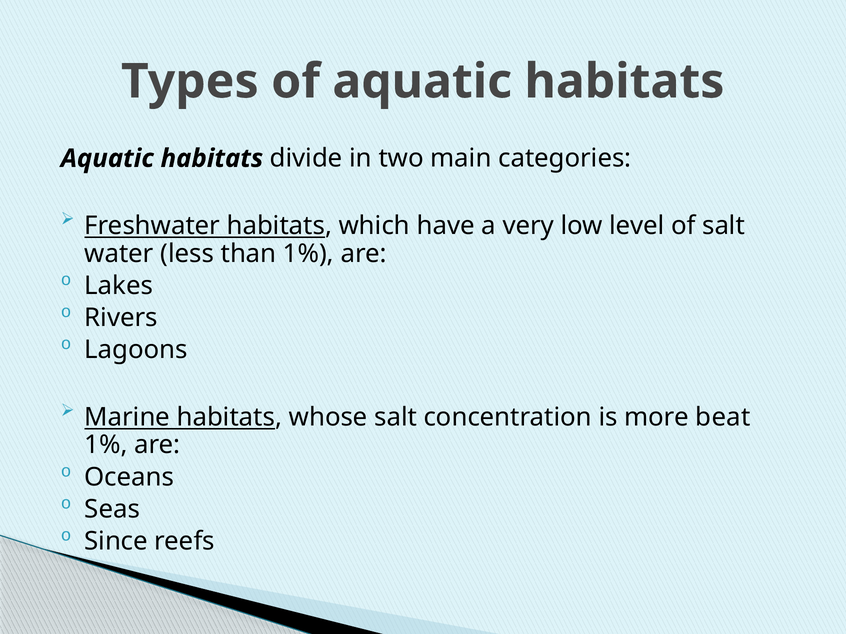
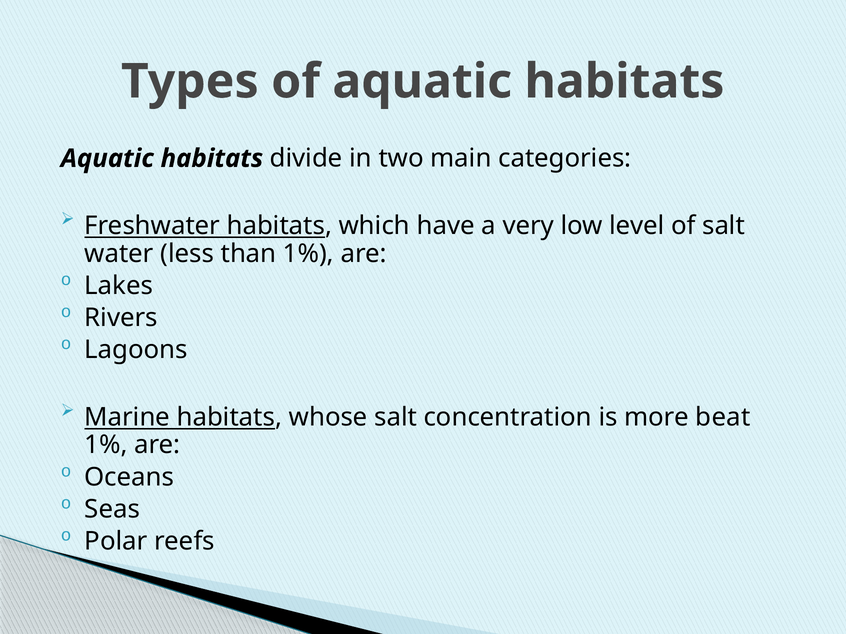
Since: Since -> Polar
